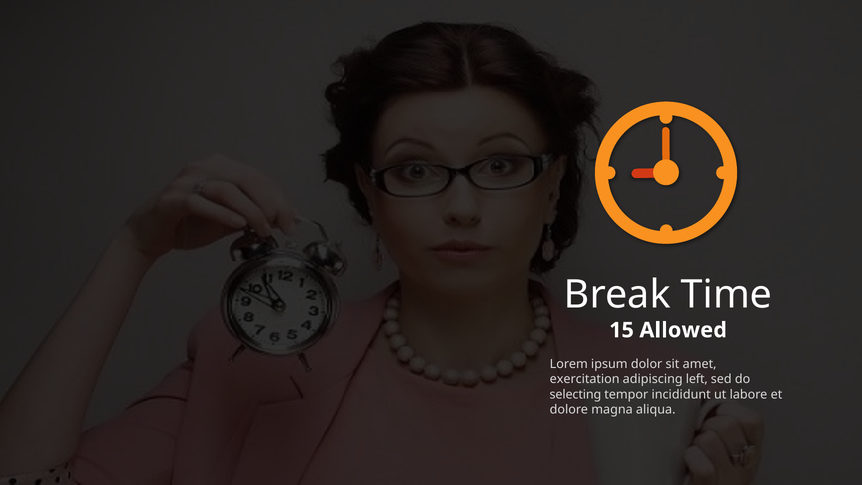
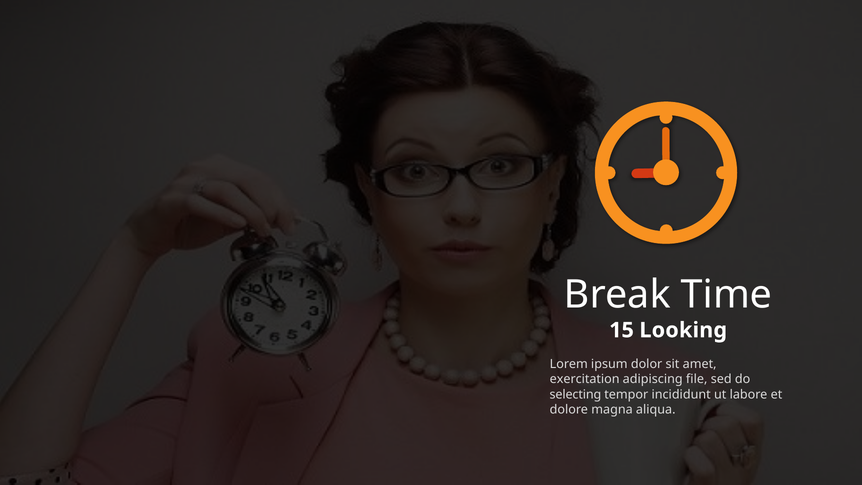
Allowed: Allowed -> Looking
left: left -> file
